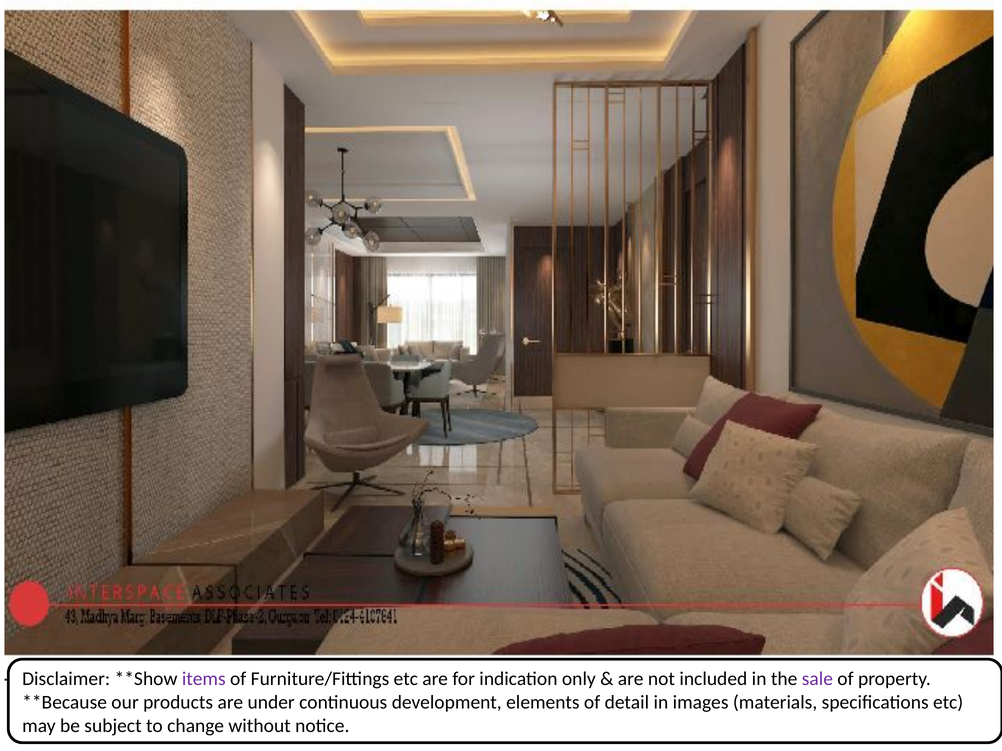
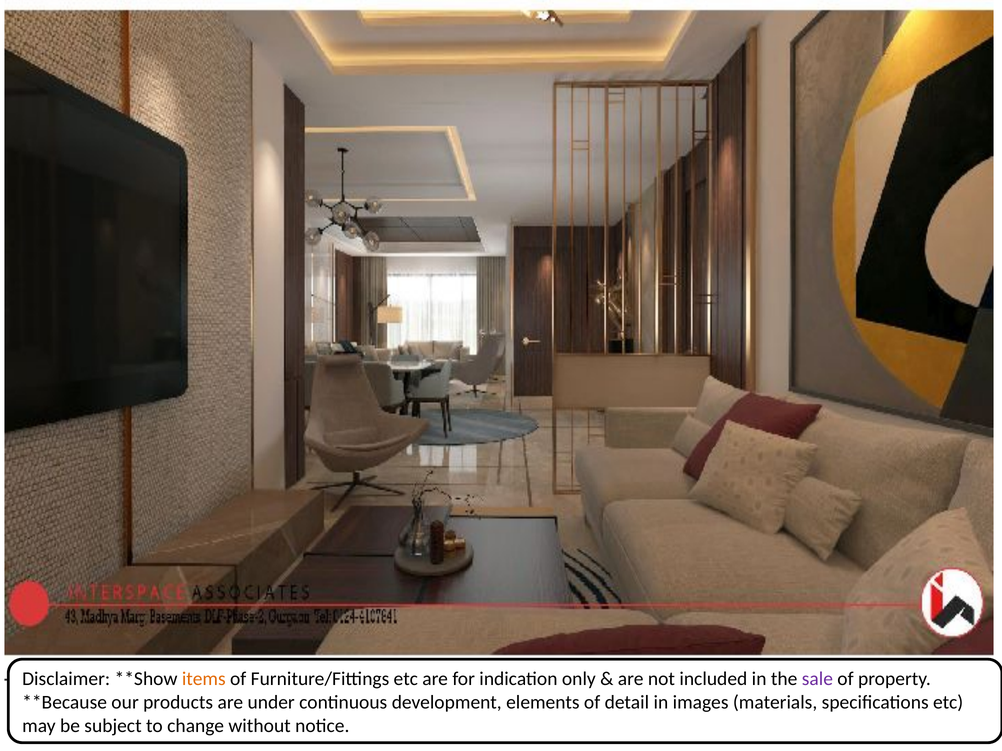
items colour: purple -> orange
